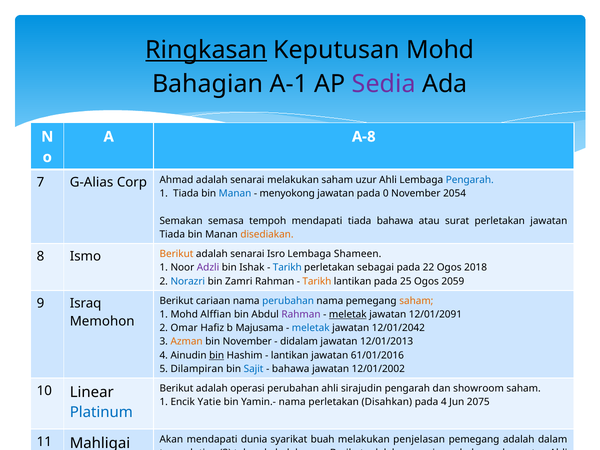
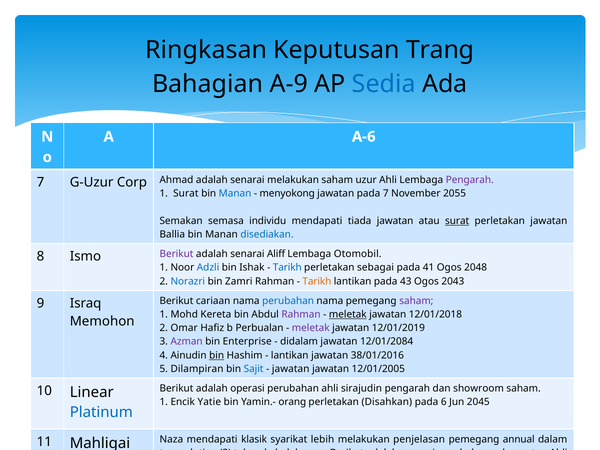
Ringkasan underline: present -> none
Keputusan Mohd: Mohd -> Trang
A-1: A-1 -> A-9
Sedia colour: purple -> blue
A-8: A-8 -> A-6
G-Alias: G-Alias -> G-Uzur
Pengarah at (470, 180) colour: blue -> purple
1 Tiada: Tiada -> Surat
pada 0: 0 -> 7
2054: 2054 -> 2055
semasa tempoh: tempoh -> individu
tiada bahawa: bahawa -> jawatan
surat at (457, 221) underline: none -> present
Tiada at (172, 234): Tiada -> Ballia
disediakan colour: orange -> blue
Berikut at (176, 254) colour: orange -> purple
Isro: Isro -> Aliff
Lembaga Shameen: Shameen -> Otomobil
Adzli colour: purple -> blue
22: 22 -> 41
2018: 2018 -> 2048
25: 25 -> 43
2059: 2059 -> 2043
saham at (416, 301) colour: orange -> purple
Alffian: Alffian -> Kereta
12/01/2091: 12/01/2091 -> 12/01/2018
Majusama: Majusama -> Perbualan
meletak at (311, 328) colour: blue -> purple
12/01/2042: 12/01/2042 -> 12/01/2019
Azman colour: orange -> purple
bin November: November -> Enterprise
12/01/2013: 12/01/2013 -> 12/01/2084
61/01/2016: 61/01/2016 -> 38/01/2016
bahawa at (291, 369): bahawa -> jawatan
12/01/2002: 12/01/2002 -> 12/01/2005
Yamin.- nama: nama -> orang
pada 4: 4 -> 6
2075: 2075 -> 2045
Akan: Akan -> Naza
dunia: dunia -> klasik
buah: buah -> lebih
pemegang adalah: adalah -> annual
